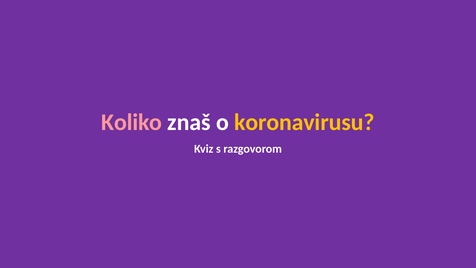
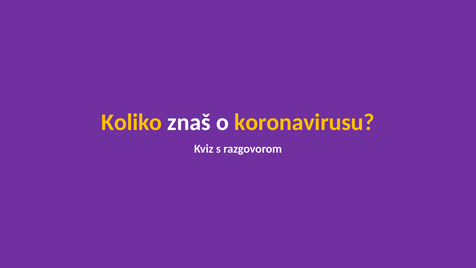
Koliko colour: pink -> yellow
